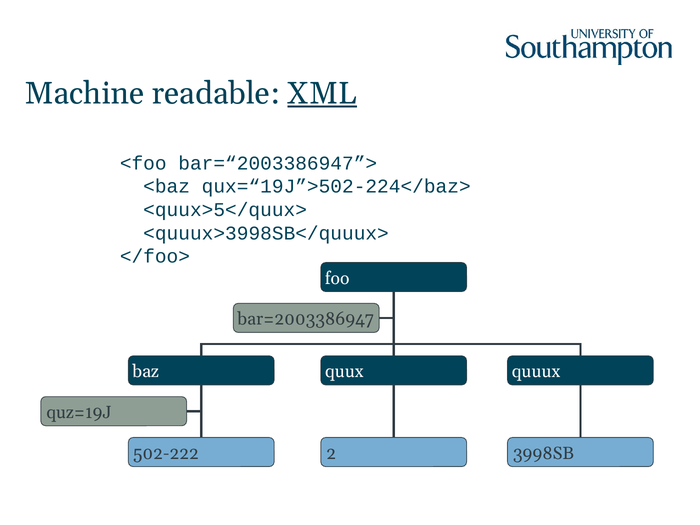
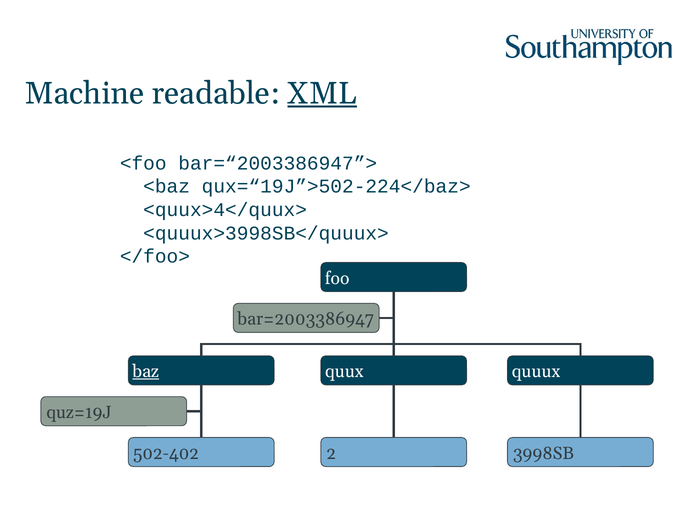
<quux>5</quux>: <quux>5</quux> -> <quux>4</quux>
baz underline: none -> present
502-222: 502-222 -> 502-402
